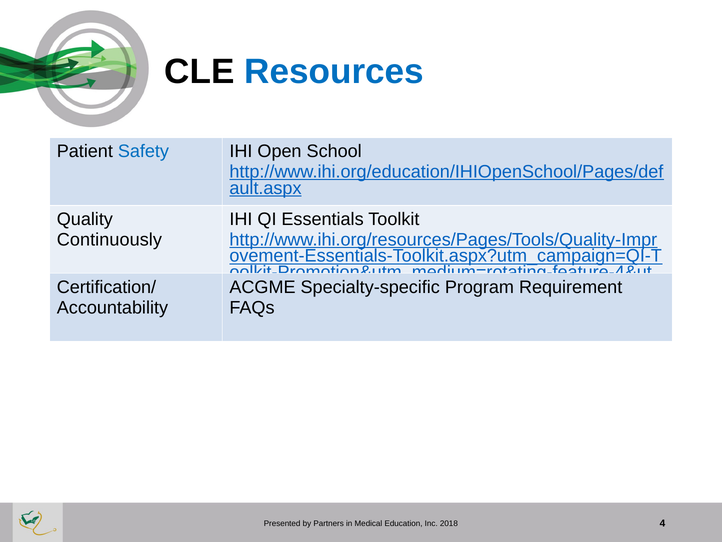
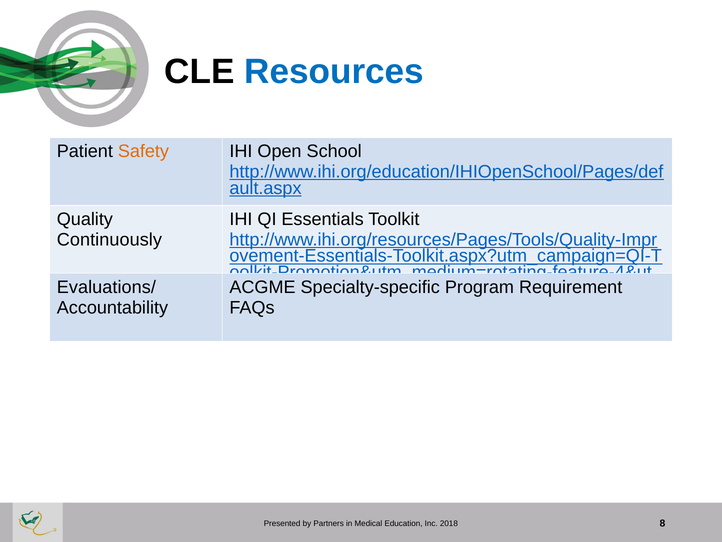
Safety colour: blue -> orange
Certification/: Certification/ -> Evaluations/
4: 4 -> 8
